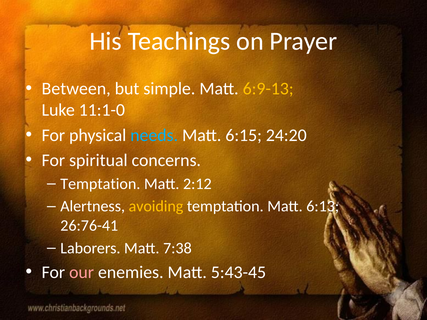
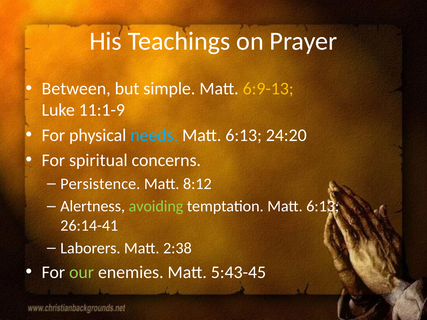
11:1-0: 11:1-0 -> 11:1-9
6:15 at (244, 135): 6:15 -> 6:13
Temptation at (100, 184): Temptation -> Persistence
2:12: 2:12 -> 8:12
avoiding colour: yellow -> light green
26:76-41: 26:76-41 -> 26:14-41
7:38: 7:38 -> 2:38
our colour: pink -> light green
